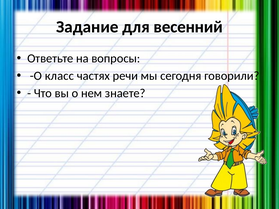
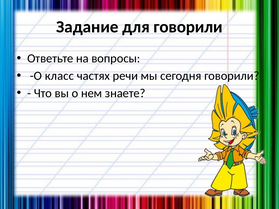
для весенний: весенний -> говорили
